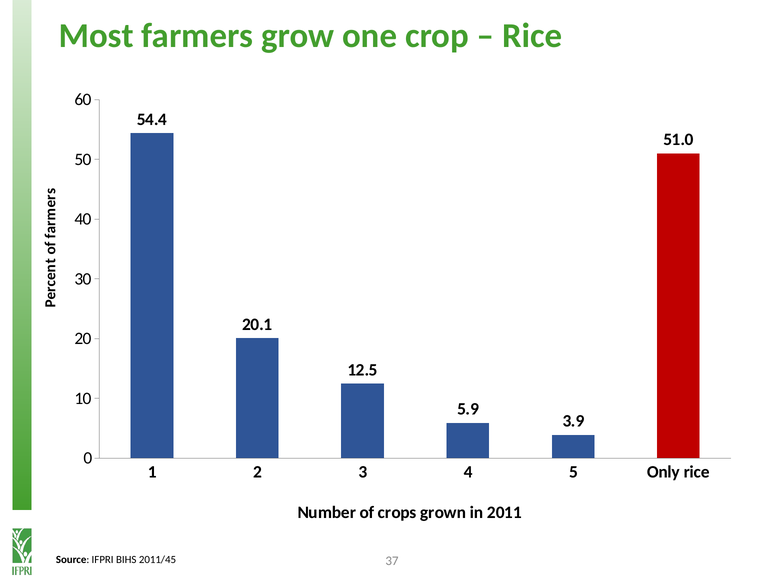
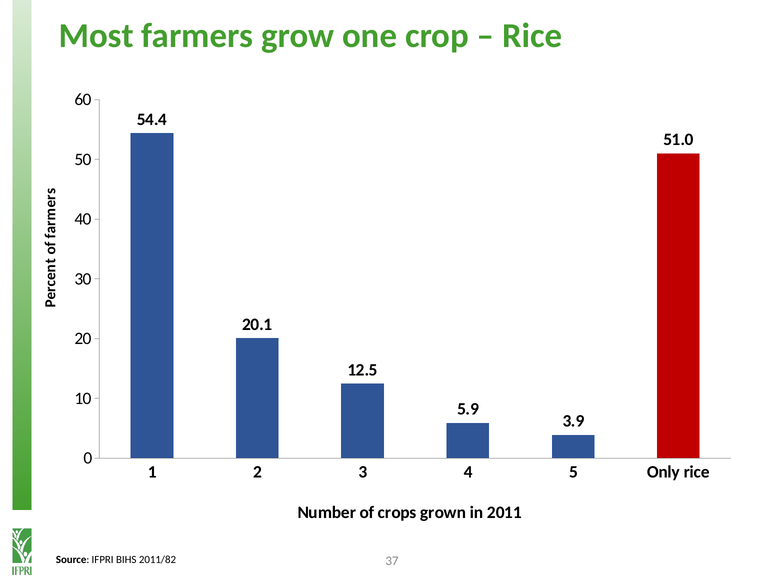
2011/45: 2011/45 -> 2011/82
